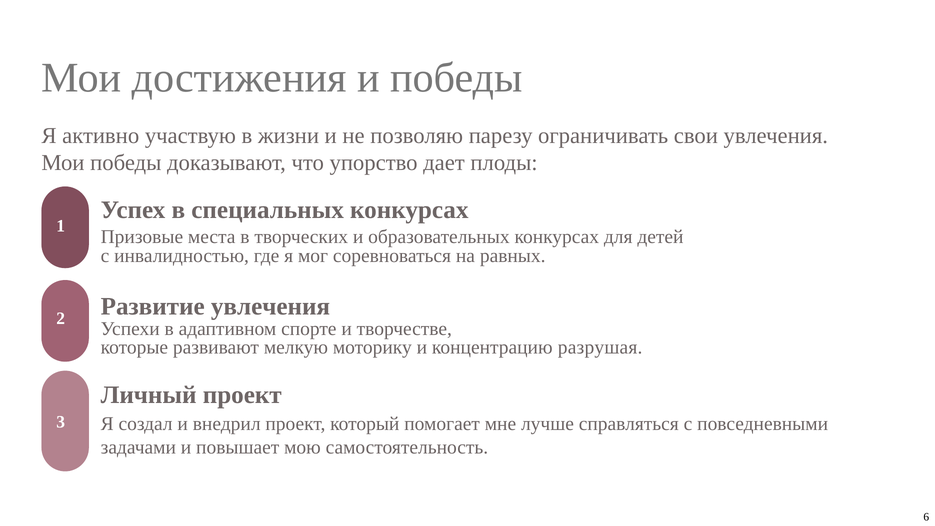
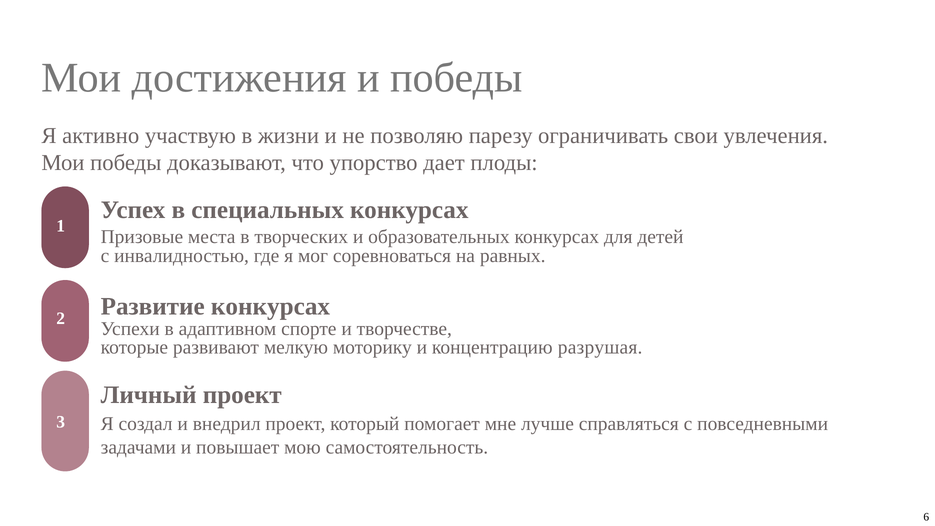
Развитие увлечения: увлечения -> конкурсах
